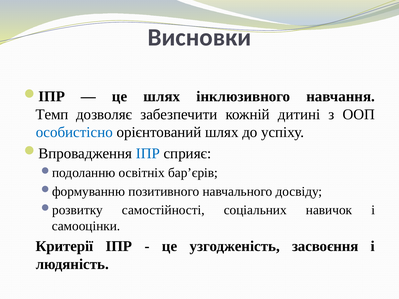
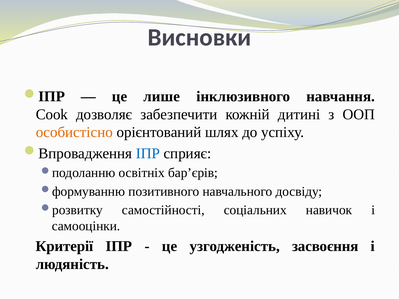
це шлях: шлях -> лише
Темп: Темп -> Cook
особистісно colour: blue -> orange
